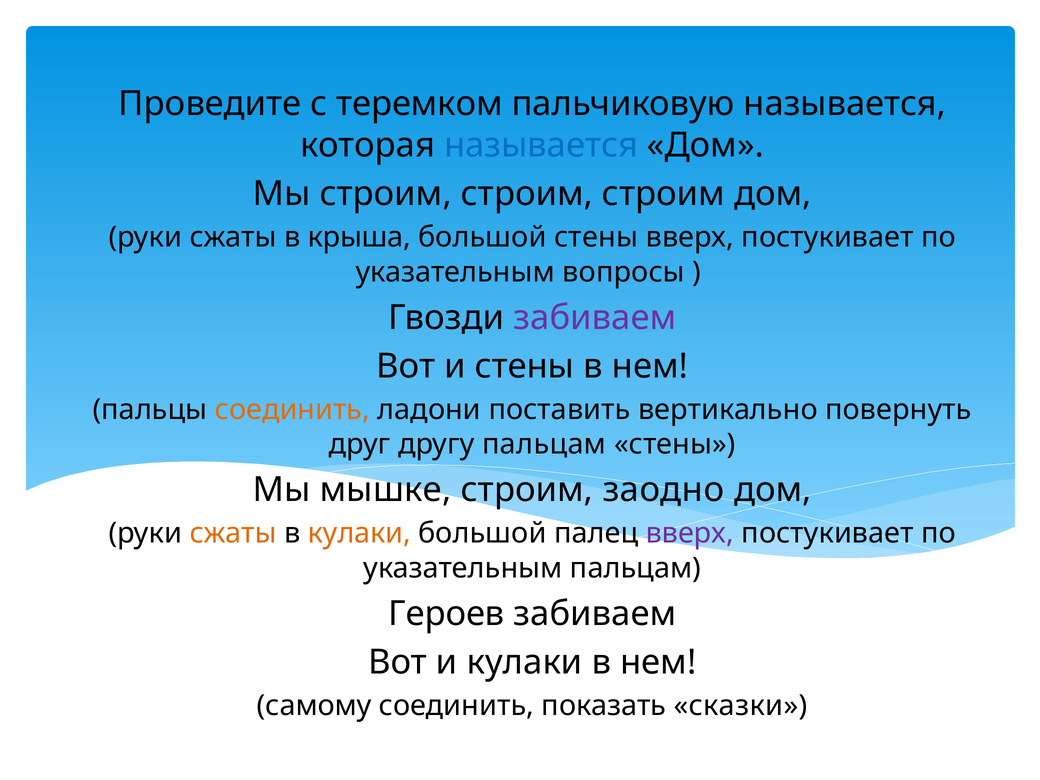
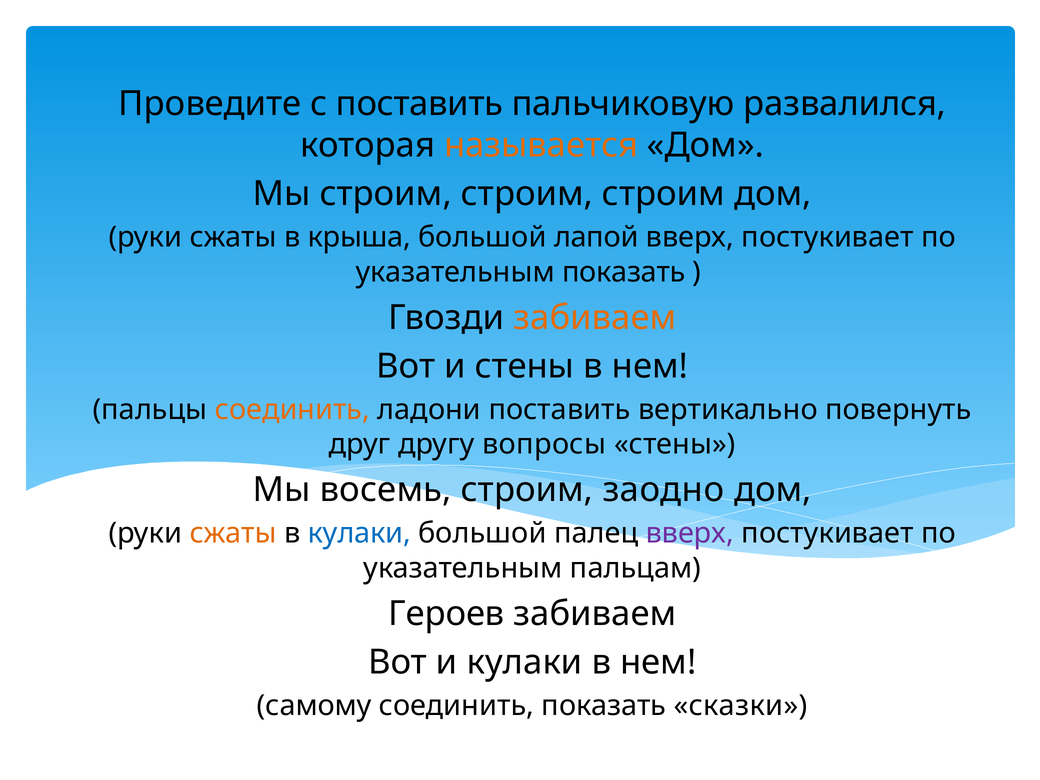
с теремком: теремком -> поставить
пальчиковую называется: называется -> развалился
называется at (541, 145) colour: blue -> orange
большой стены: стены -> лапой
указательным вопросы: вопросы -> показать
забиваем at (595, 318) colour: purple -> orange
другу пальцам: пальцам -> вопросы
мышке: мышке -> восемь
кулаки at (359, 533) colour: orange -> blue
